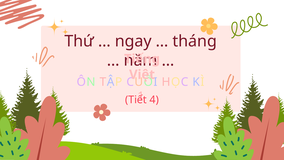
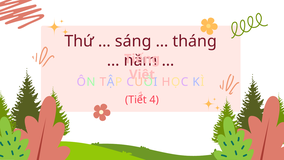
ngay: ngay -> sáng
